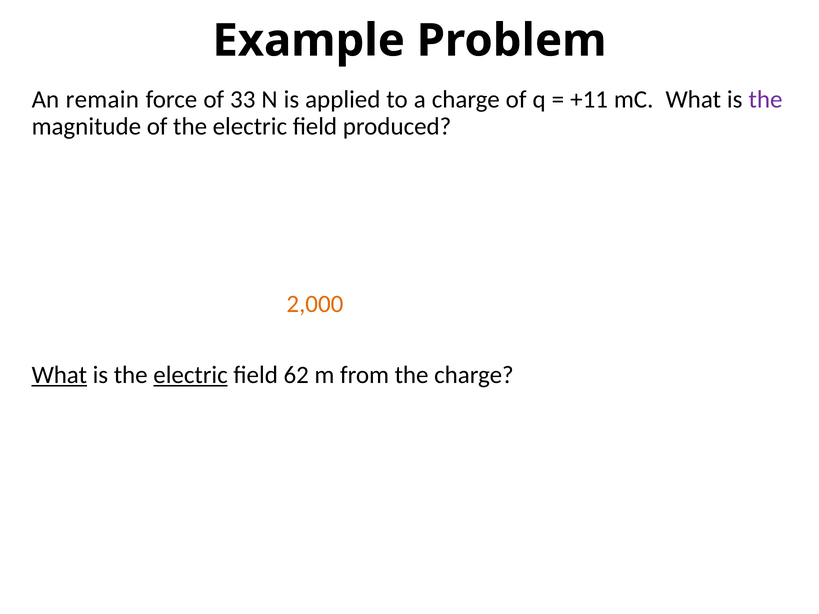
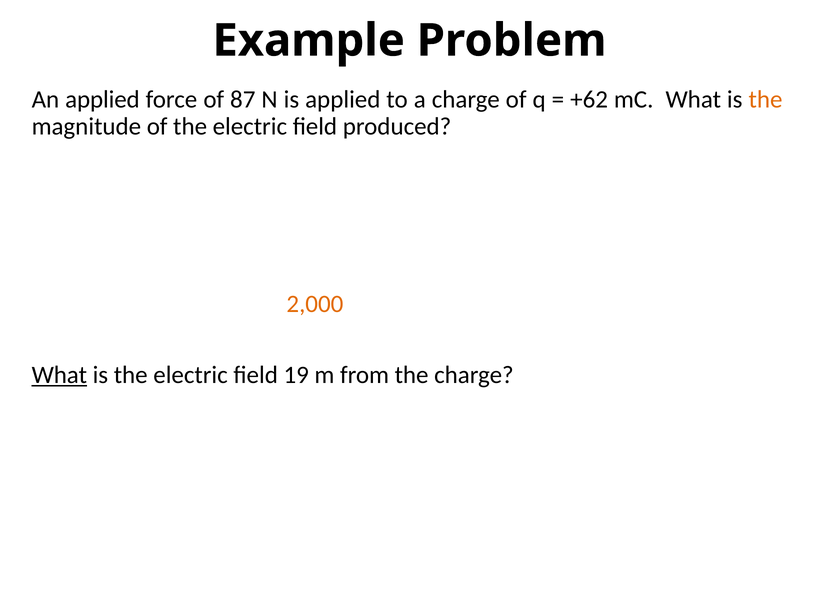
An remain: remain -> applied
33: 33 -> 87
+11: +11 -> +62
the at (765, 99) colour: purple -> orange
electric at (191, 375) underline: present -> none
62: 62 -> 19
